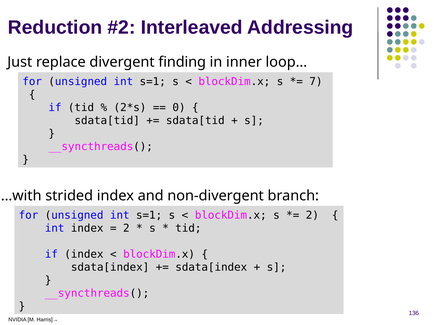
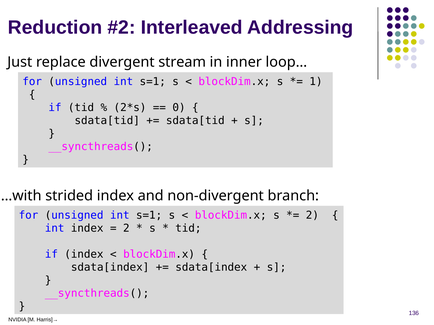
finding: finding -> stream
7: 7 -> 1
